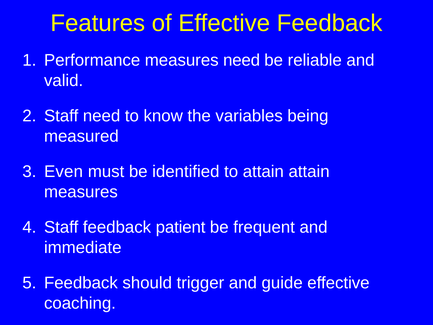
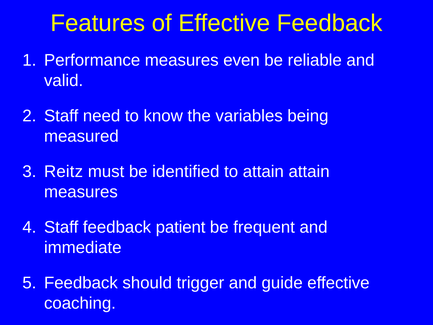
measures need: need -> even
Even: Even -> Reitz
